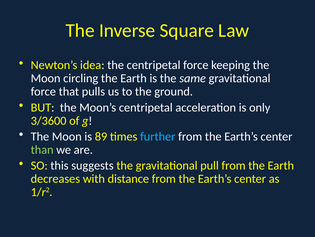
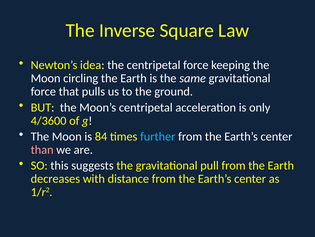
3/3600: 3/3600 -> 4/3600
89: 89 -> 84
than colour: light green -> pink
